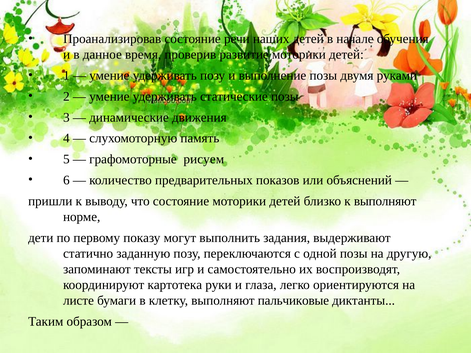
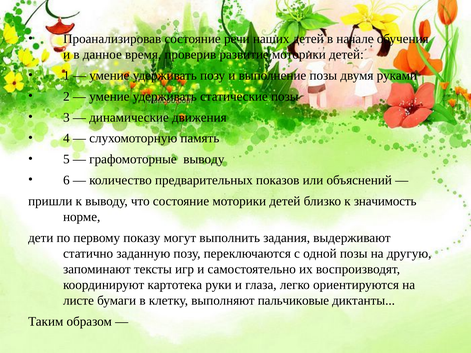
графомоторные рисуем: рисуем -> выводу
к выполняют: выполняют -> значимость
